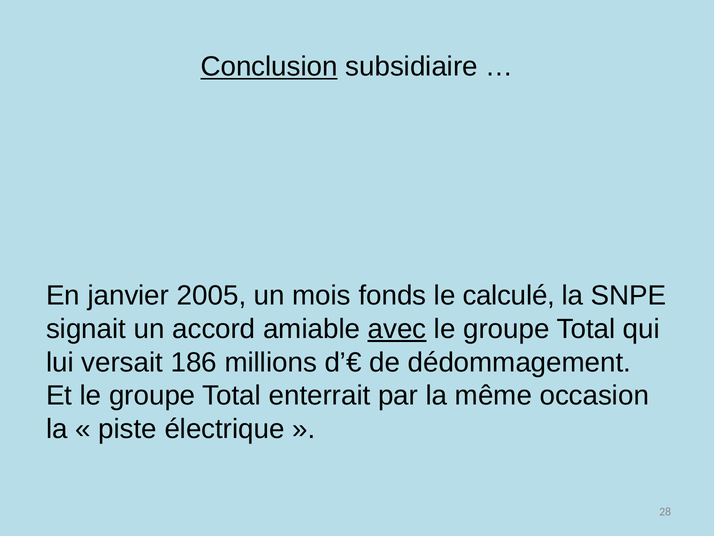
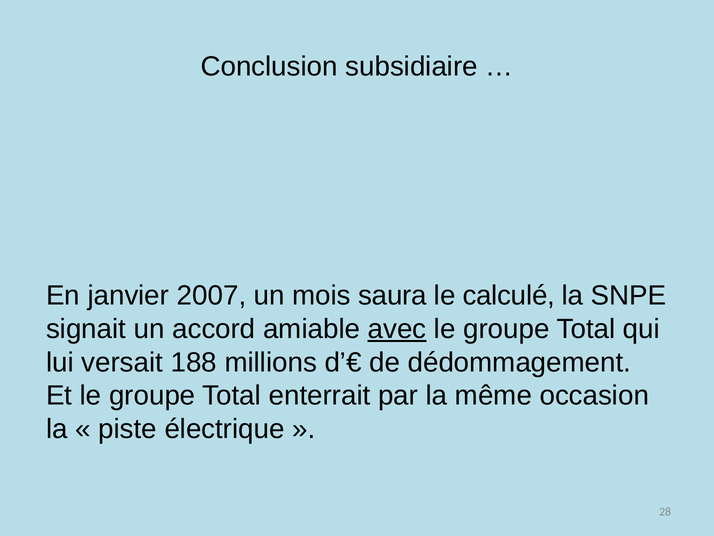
Conclusion underline: present -> none
2005: 2005 -> 2007
fonds: fonds -> saura
186: 186 -> 188
